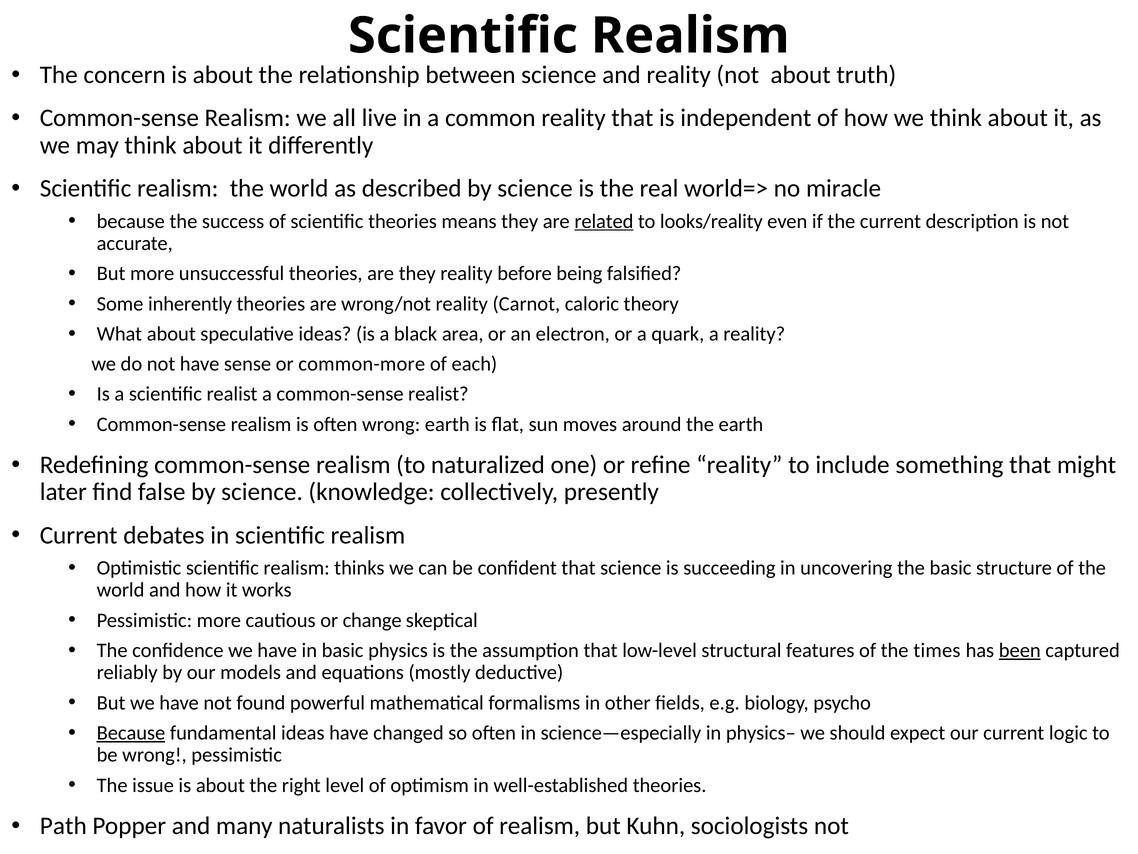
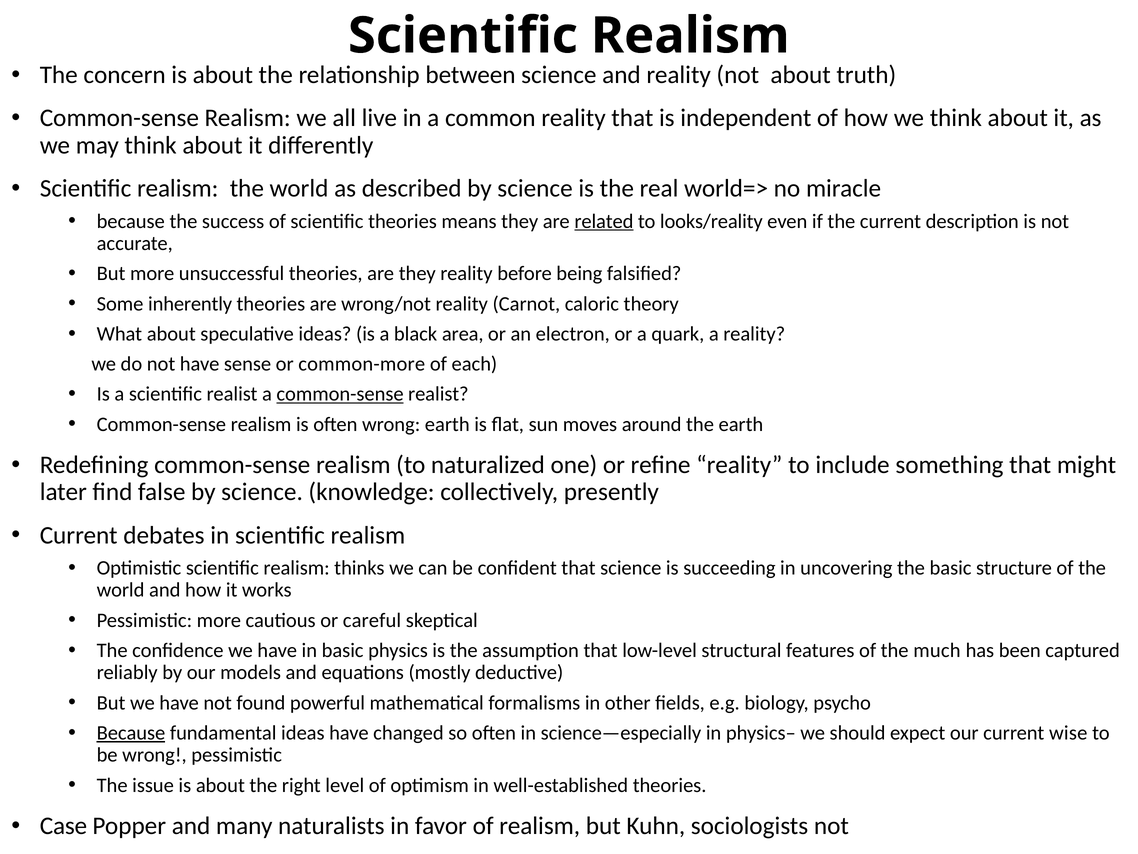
common-sense at (340, 394) underline: none -> present
change: change -> careful
times: times -> much
been underline: present -> none
logic: logic -> wise
Path: Path -> Case
